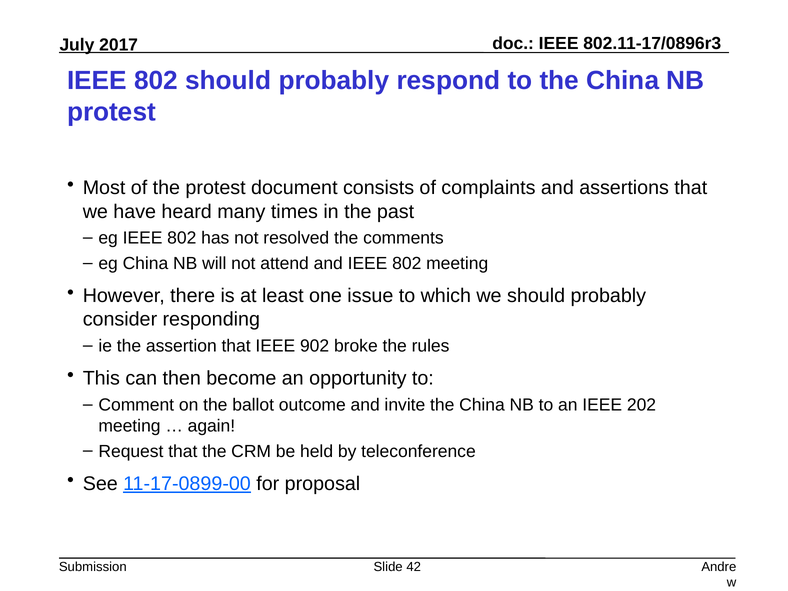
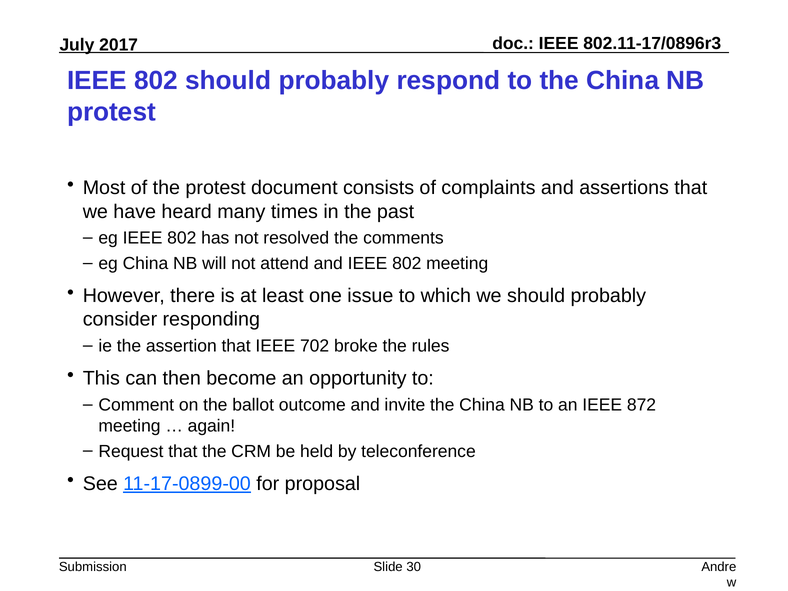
902: 902 -> 702
202: 202 -> 872
42: 42 -> 30
